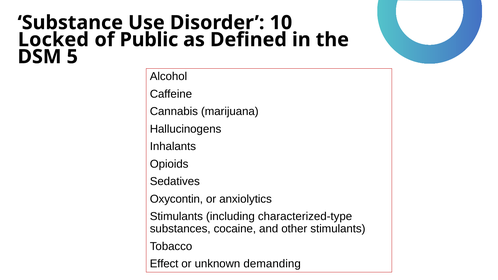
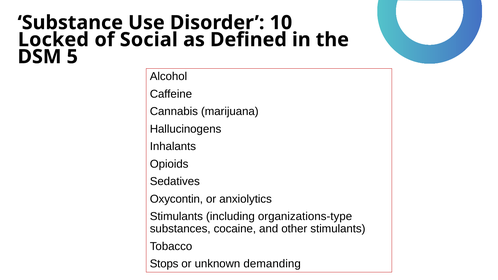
Public: Public -> Social
characterized-type: characterized-type -> organizations-type
Effect: Effect -> Stops
